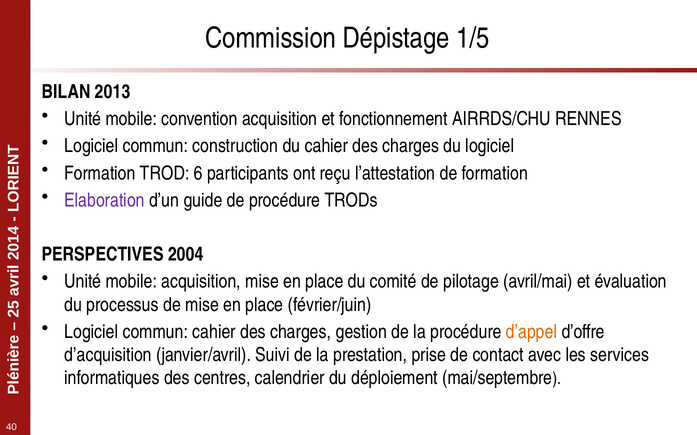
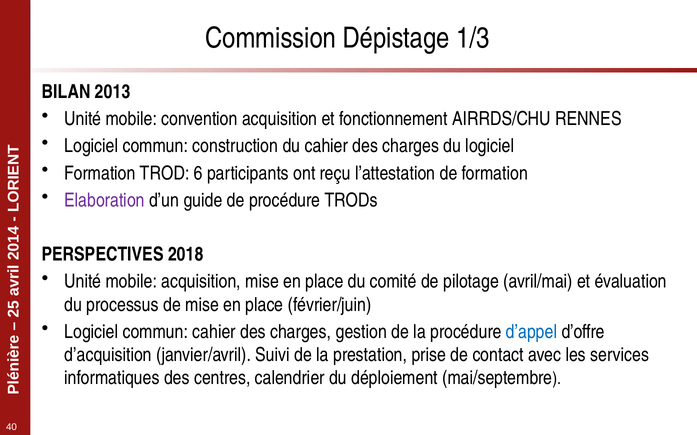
1/5: 1/5 -> 1/3
2004: 2004 -> 2018
d’appel colour: orange -> blue
